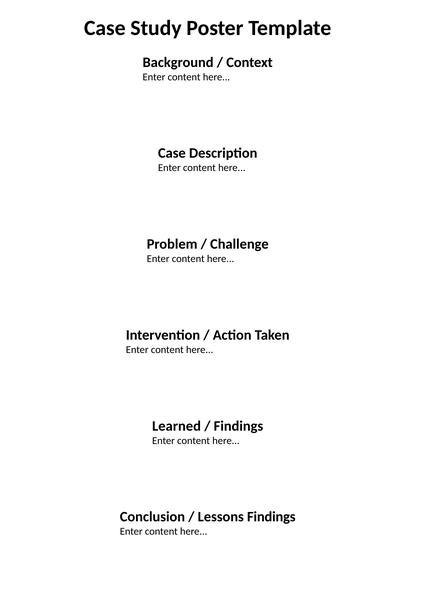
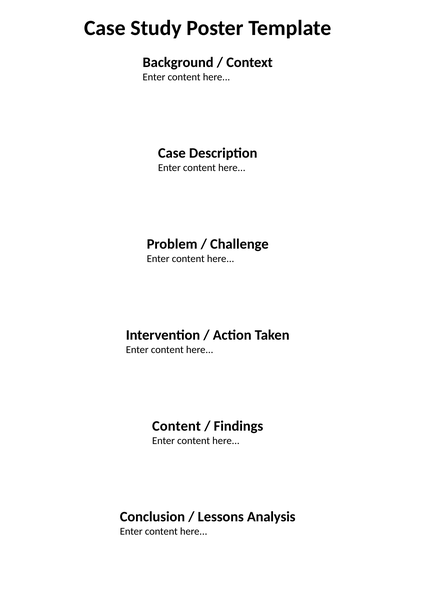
Learned at (177, 426): Learned -> Content
Lessons Findings: Findings -> Analysis
